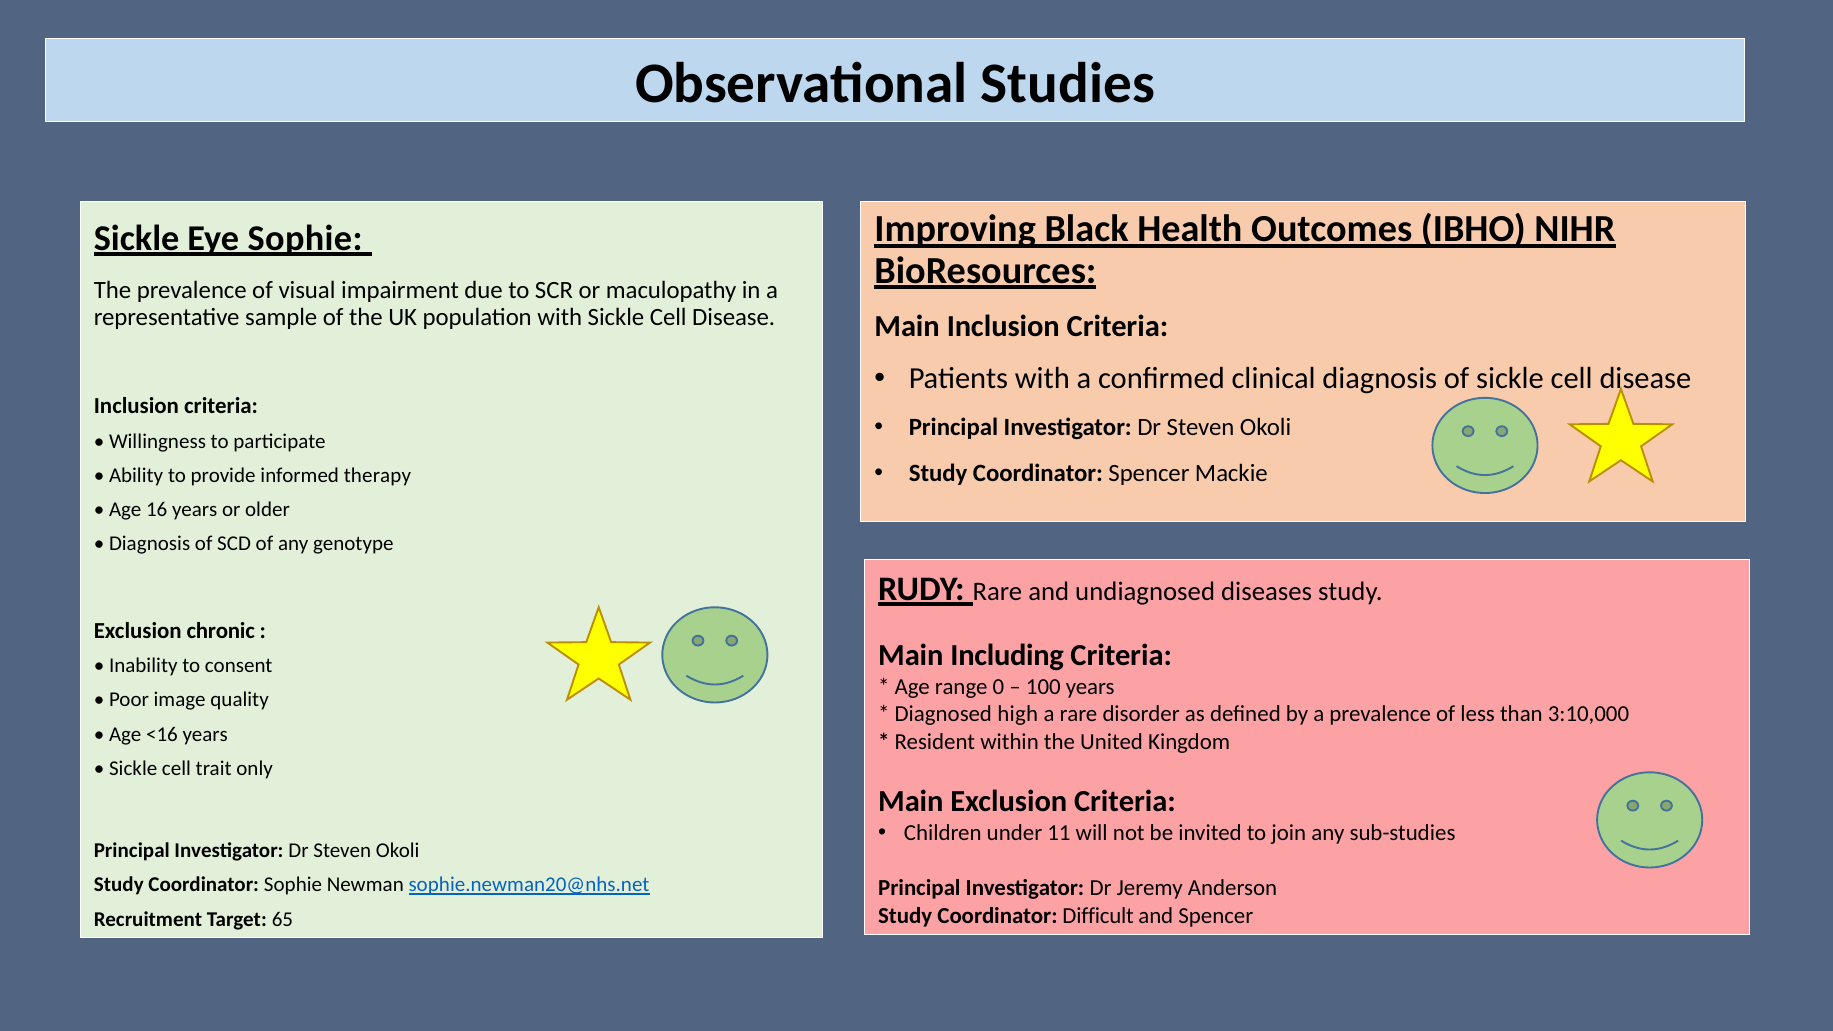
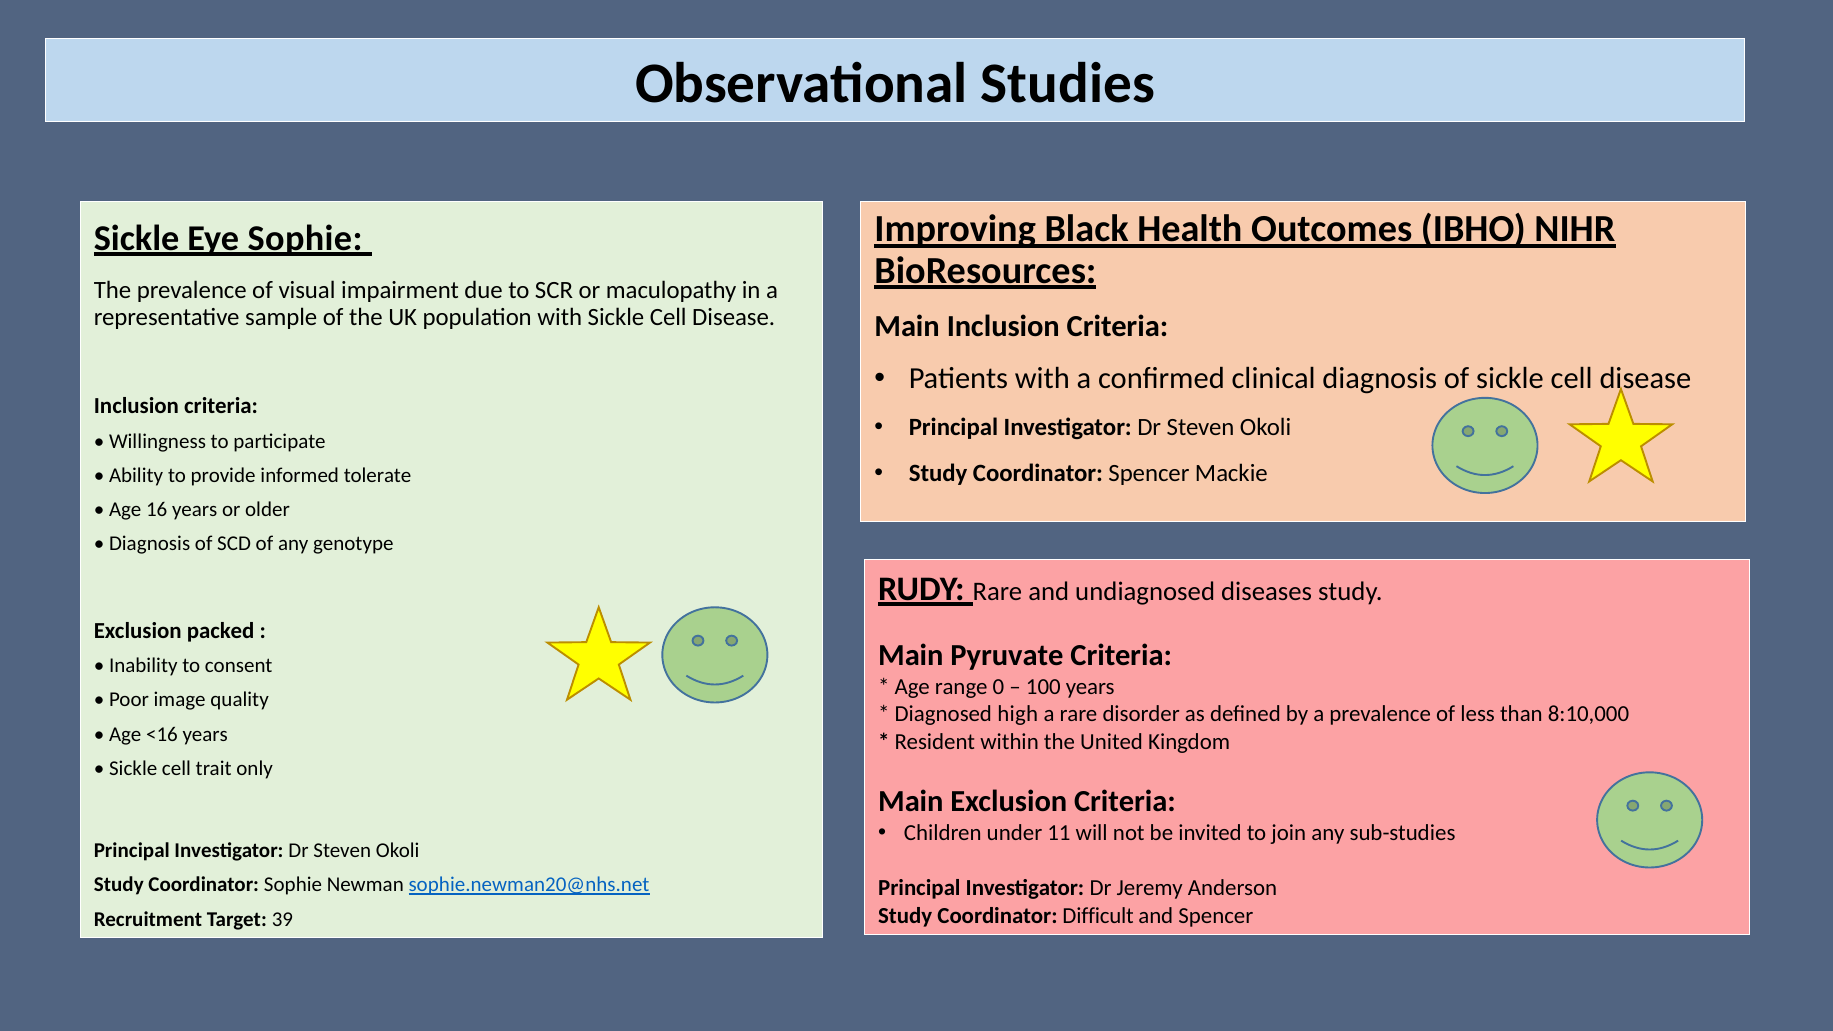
therapy: therapy -> tolerate
chronic: chronic -> packed
Including: Including -> Pyruvate
3:10,000: 3:10,000 -> 8:10,000
65: 65 -> 39
